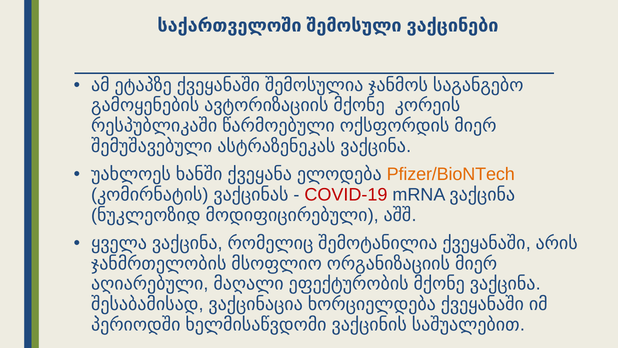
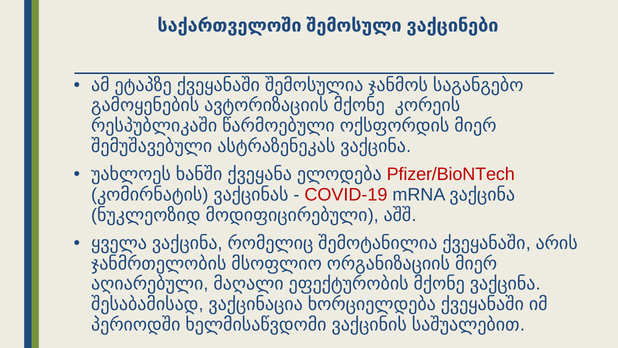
Pfizer/BioNTech colour: orange -> red
